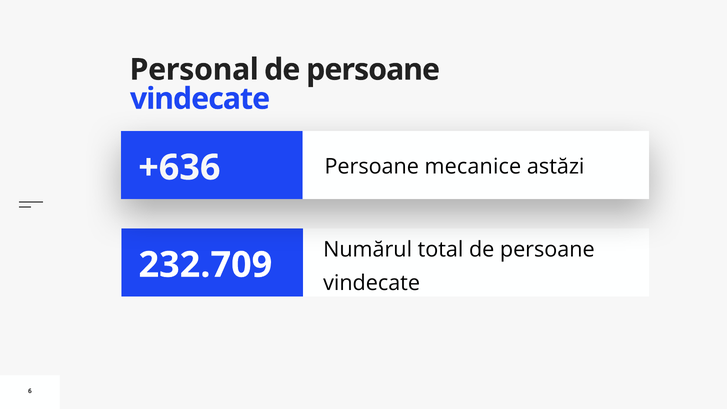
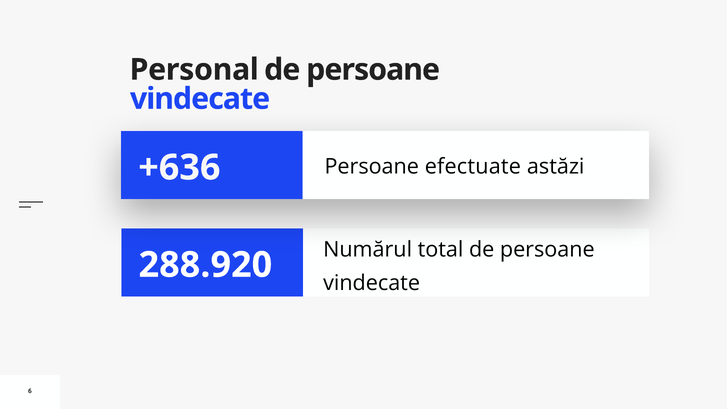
mecanice: mecanice -> efectuate
232.709: 232.709 -> 288.920
